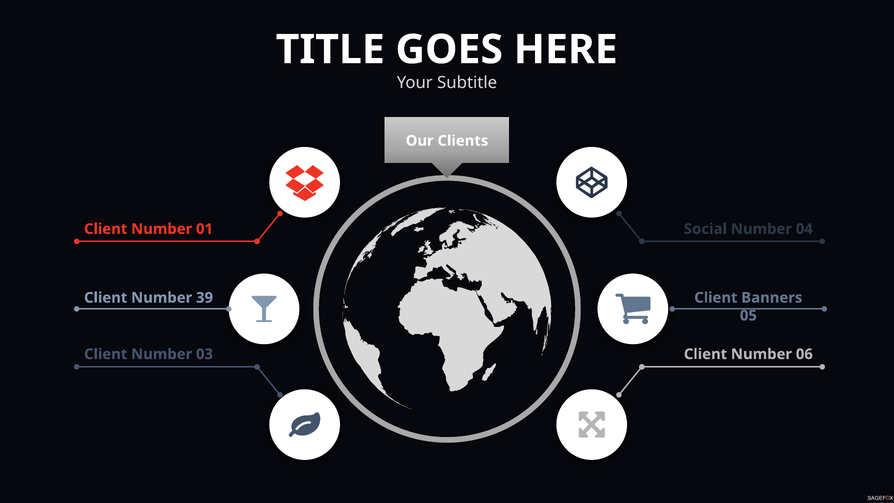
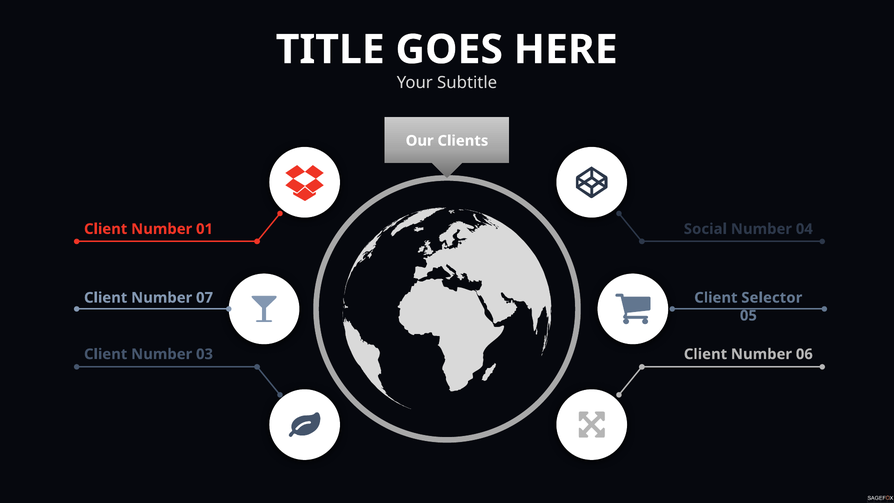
Banners: Banners -> Selector
39: 39 -> 07
